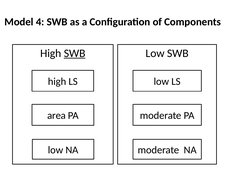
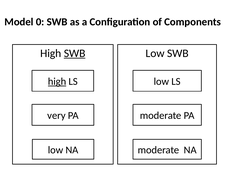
4: 4 -> 0
high at (57, 82) underline: none -> present
area: area -> very
